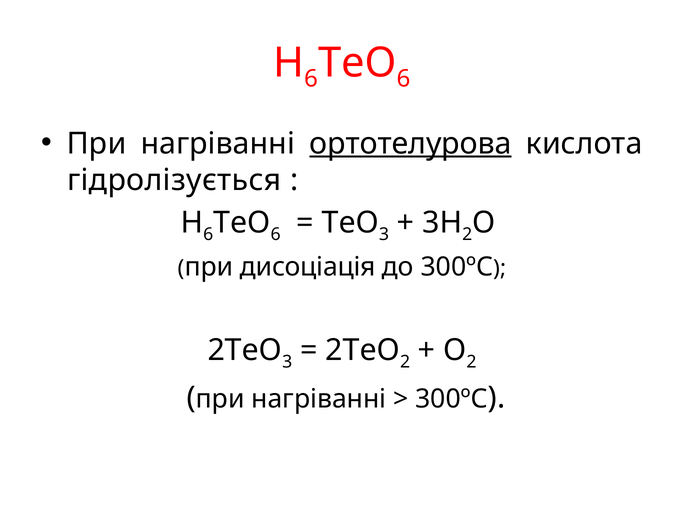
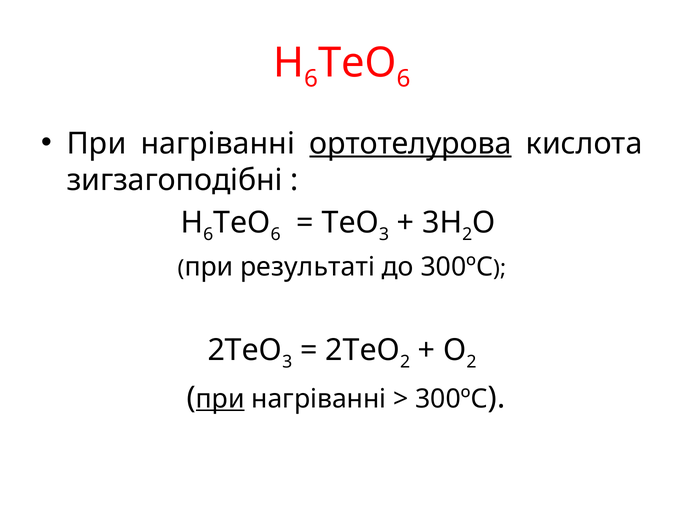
гідролізується: гідролізується -> зигзагоподібні
дисоціація: дисоціація -> результаті
при at (220, 399) underline: none -> present
